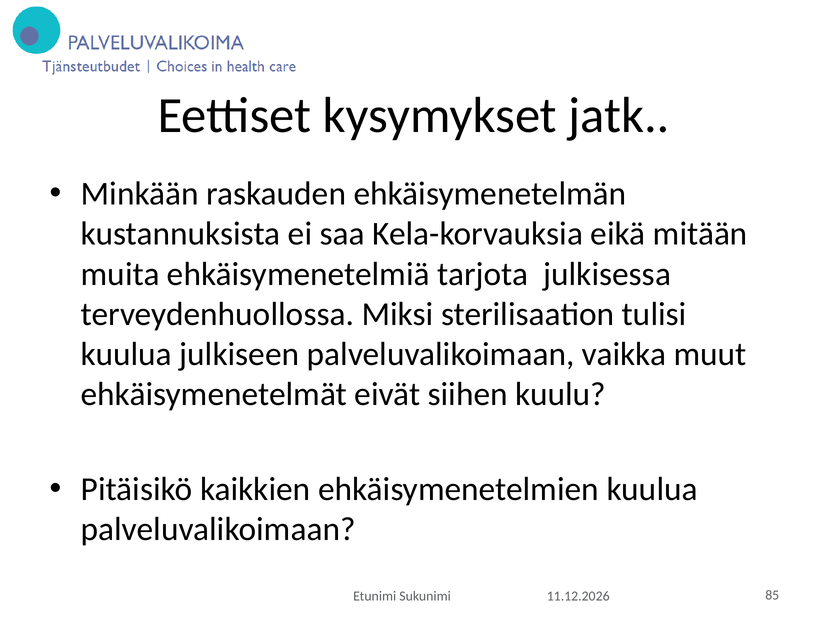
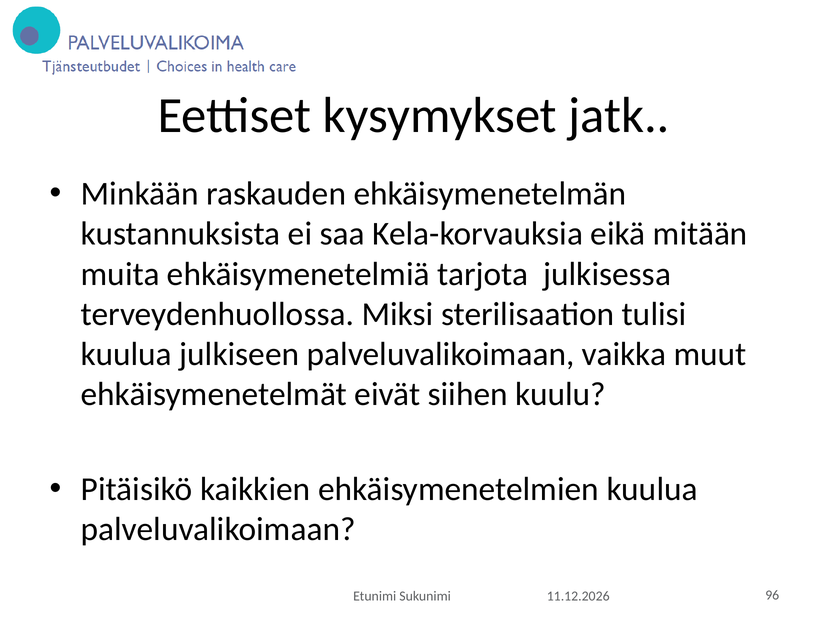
85: 85 -> 96
